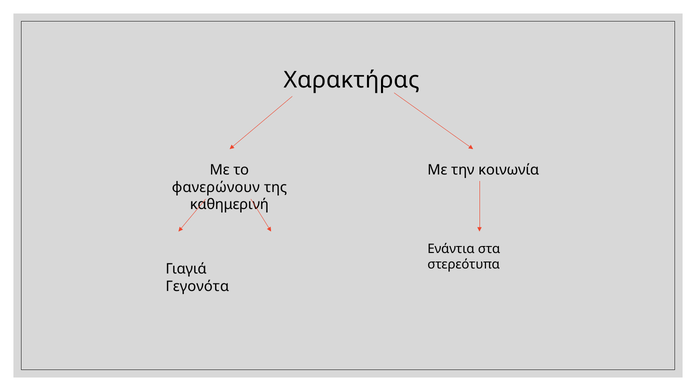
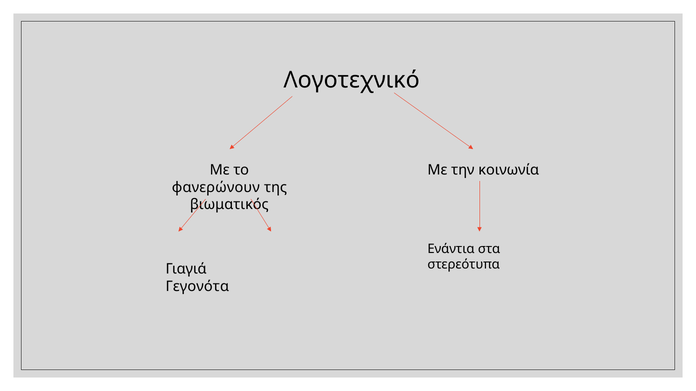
Χαρακτήρας: Χαρακτήρας -> Λογοτεχνικό
καθημερινή: καθημερινή -> βιωματικός
